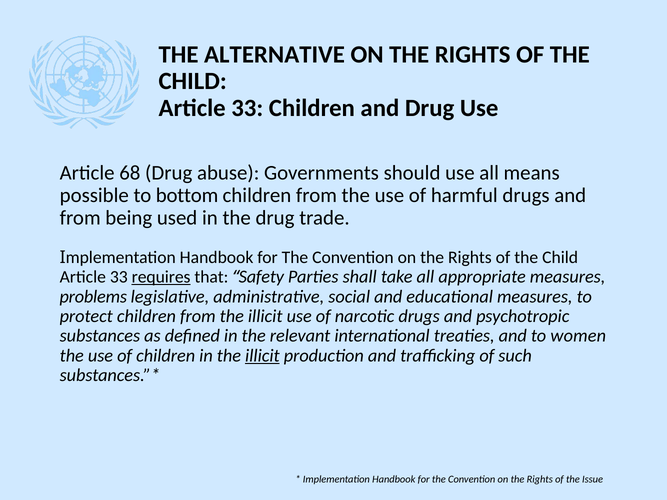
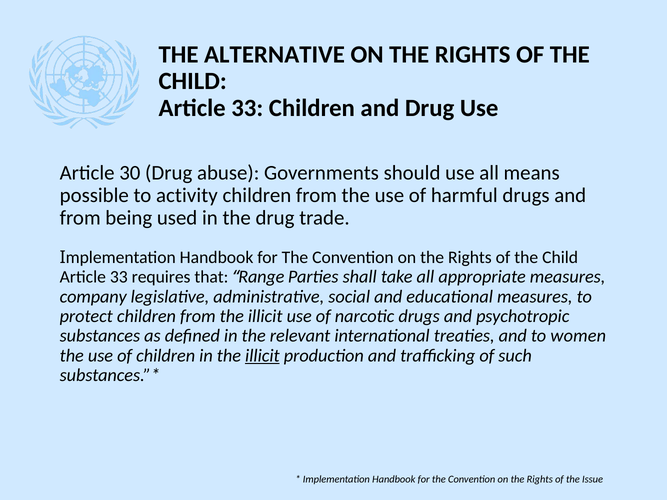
68: 68 -> 30
bottom: bottom -> activity
requires underline: present -> none
Safety: Safety -> Range
problems: problems -> company
